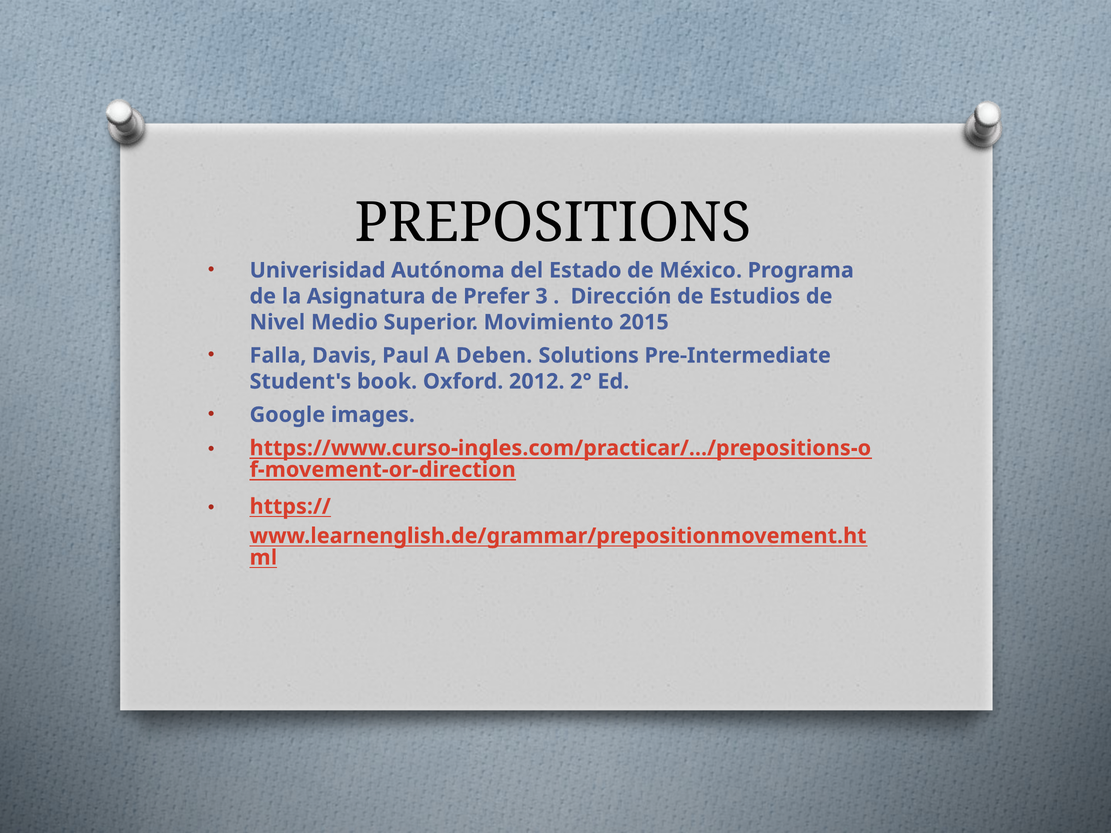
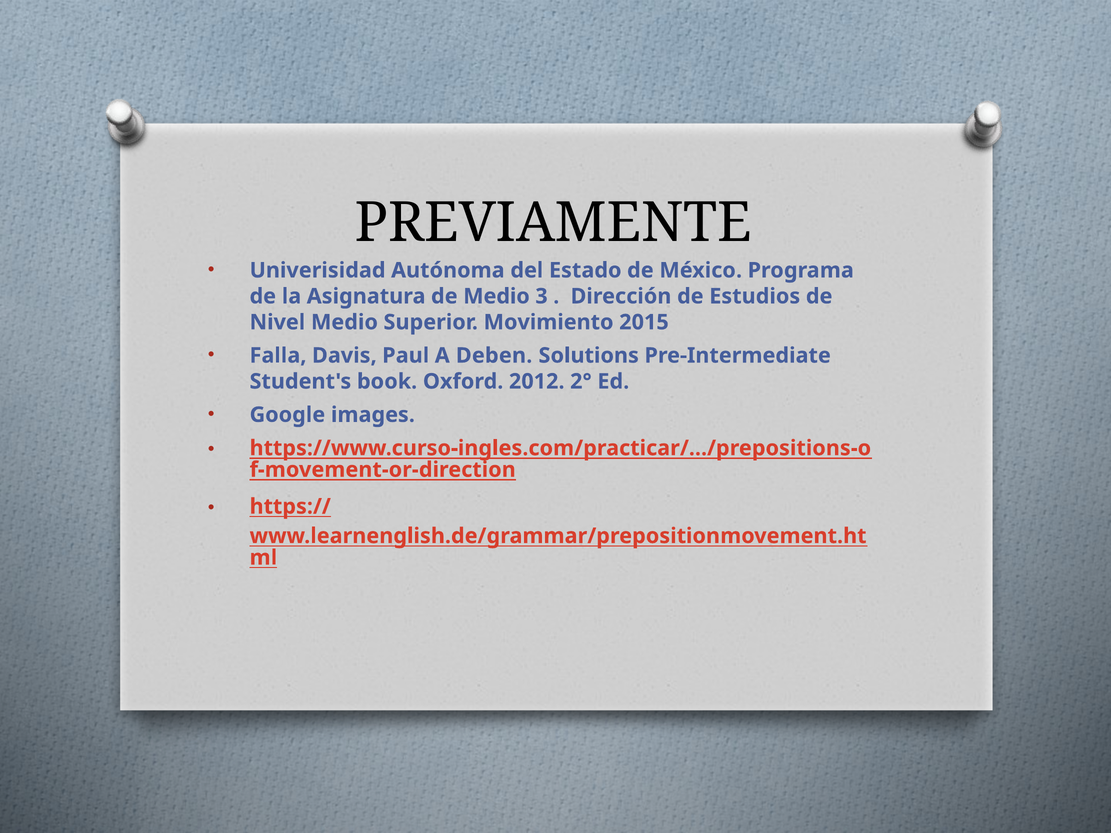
PREPOSITIONS: PREPOSITIONS -> PREVIAMENTE
de Prefer: Prefer -> Medio
